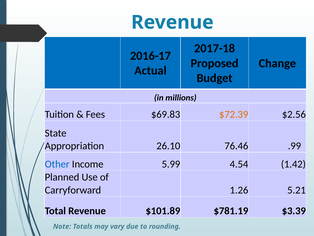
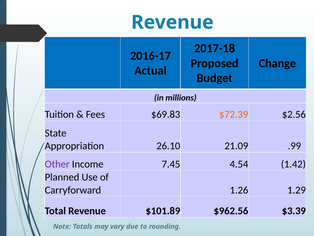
76.46: 76.46 -> 21.09
Other colour: blue -> purple
5.99: 5.99 -> 7.45
5.21: 5.21 -> 1.29
$781.19: $781.19 -> $962.56
